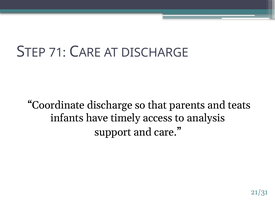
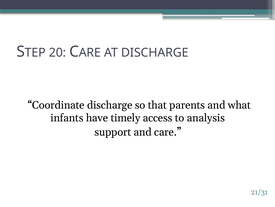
71: 71 -> 20
teats: teats -> what
